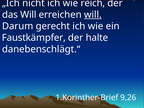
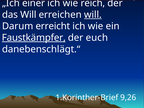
nicht: nicht -> einer
gerecht: gerecht -> erreicht
Faustkämpfer underline: none -> present
halte: halte -> euch
